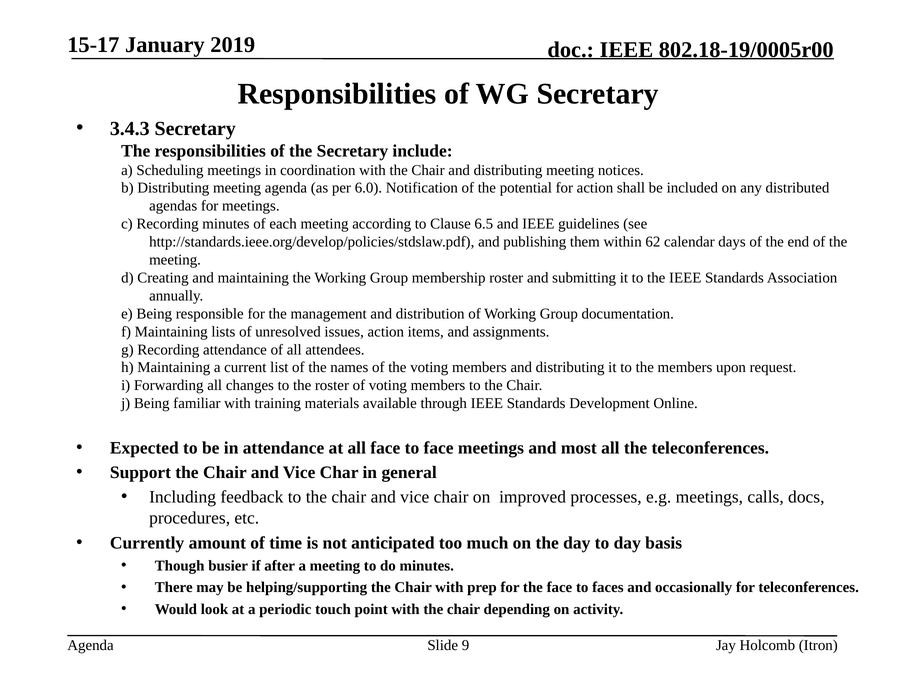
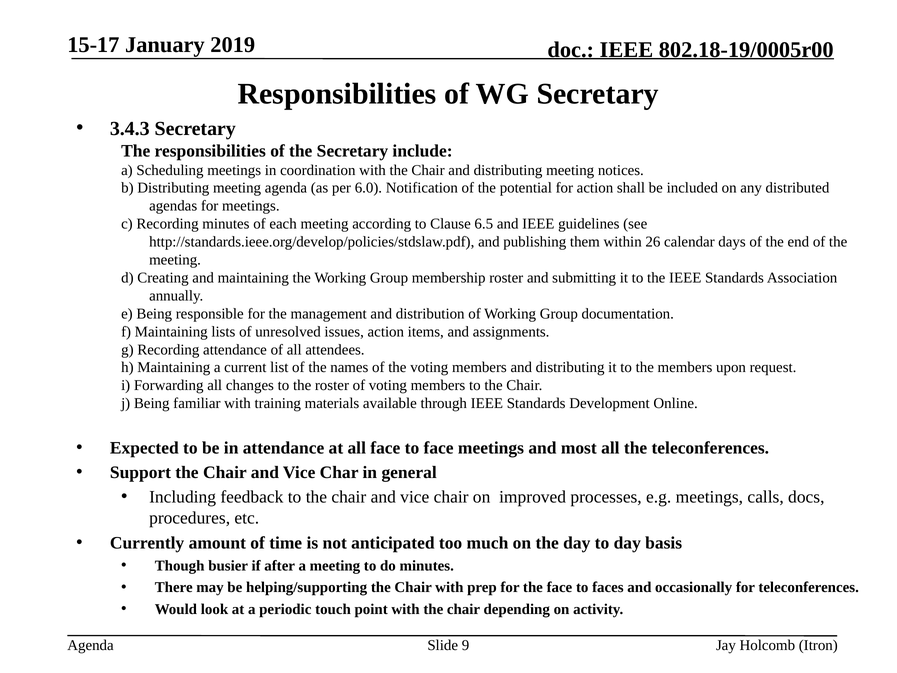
62: 62 -> 26
